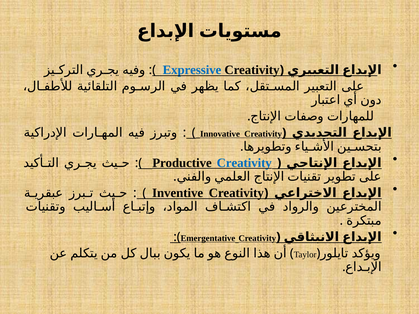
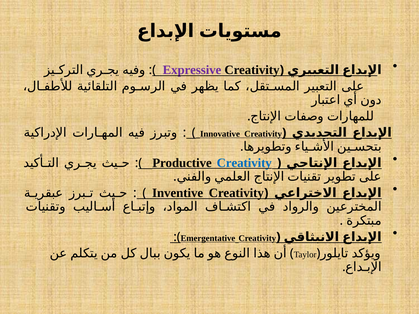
Expressive colour: blue -> purple
